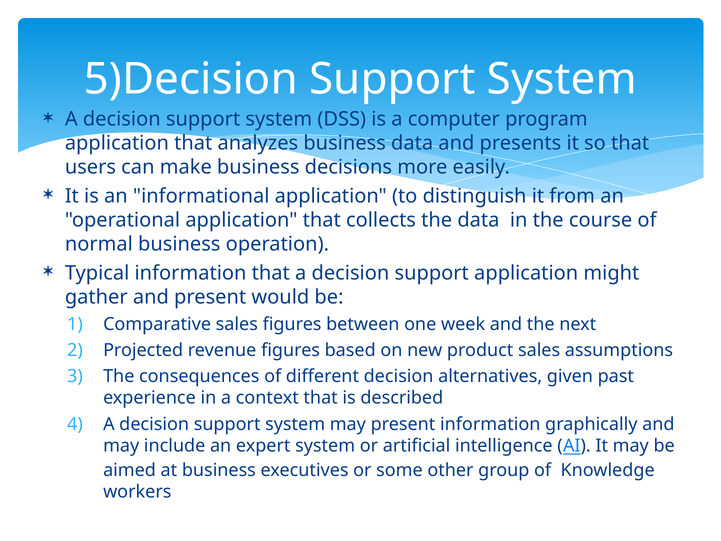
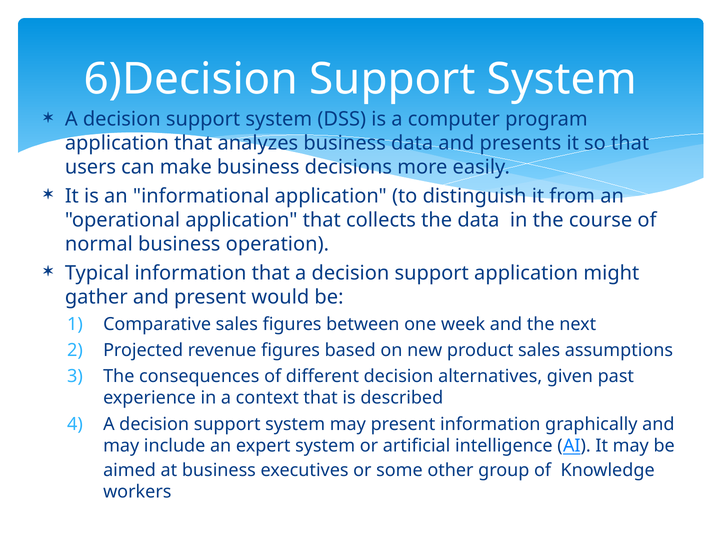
5)Decision: 5)Decision -> 6)Decision
